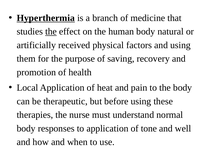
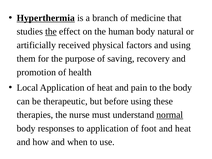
normal underline: none -> present
tone: tone -> foot
and well: well -> heat
